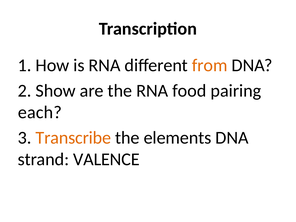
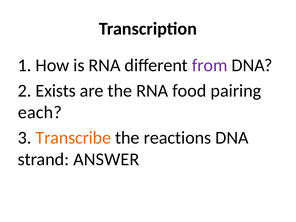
from colour: orange -> purple
Show: Show -> Exists
elements: elements -> reactions
VALENCE: VALENCE -> ANSWER
